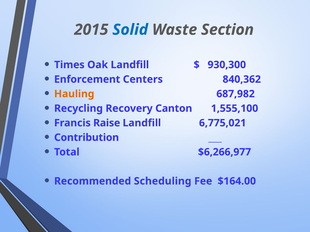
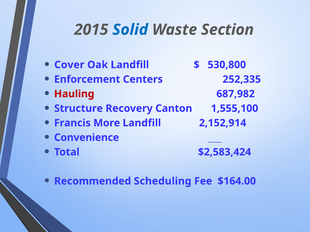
Times: Times -> Cover
930,300: 930,300 -> 530,800
840,362: 840,362 -> 252,335
Hauling colour: orange -> red
Recycling: Recycling -> Structure
Raise: Raise -> More
6,775,021: 6,775,021 -> 2,152,914
Contribution: Contribution -> Convenience
$6,266,977: $6,266,977 -> $2,583,424
